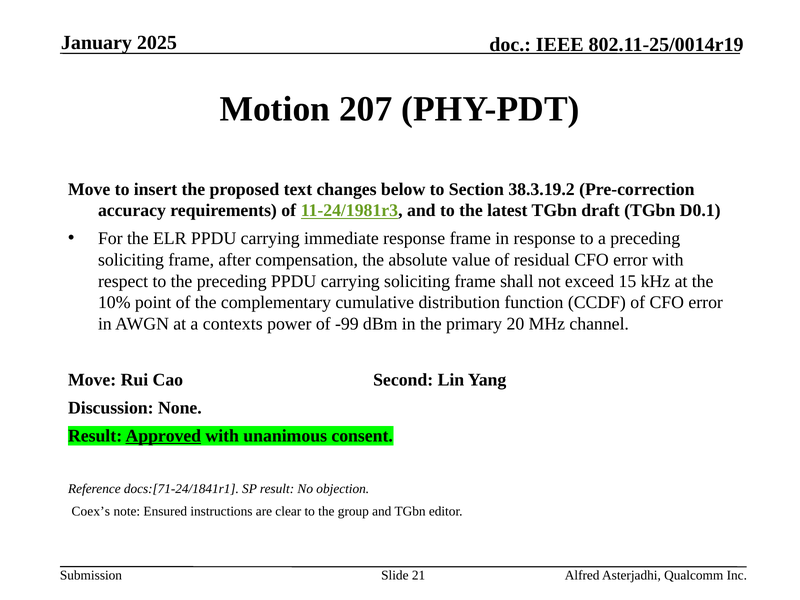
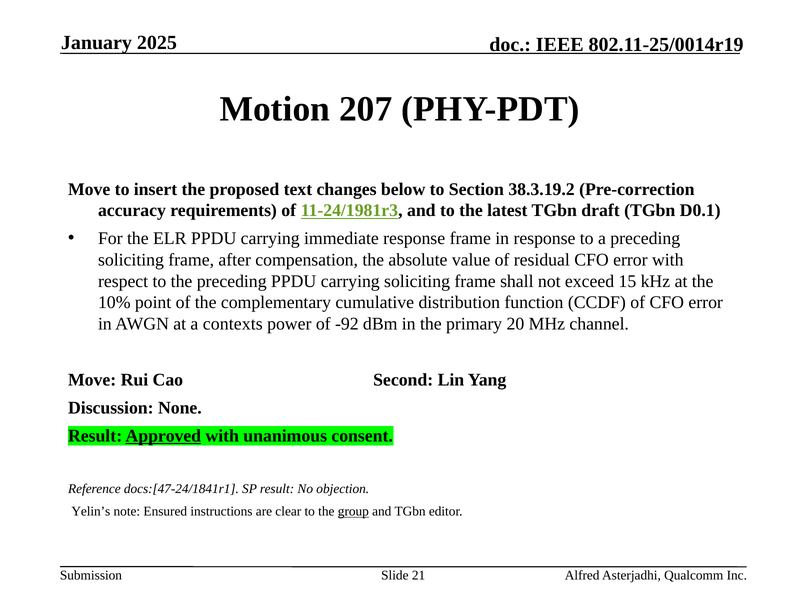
-99: -99 -> -92
docs:[71-24/1841r1: docs:[71-24/1841r1 -> docs:[47-24/1841r1
Coex’s: Coex’s -> Yelin’s
group underline: none -> present
